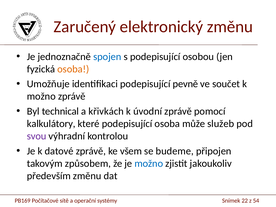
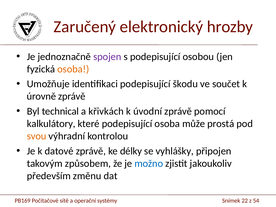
elektronický změnu: změnu -> hrozby
spojen colour: blue -> purple
pevně: pevně -> škodu
možno at (41, 96): možno -> úrovně
služeb: služeb -> prostá
svou colour: purple -> orange
všem: všem -> délky
budeme: budeme -> vyhlášky
